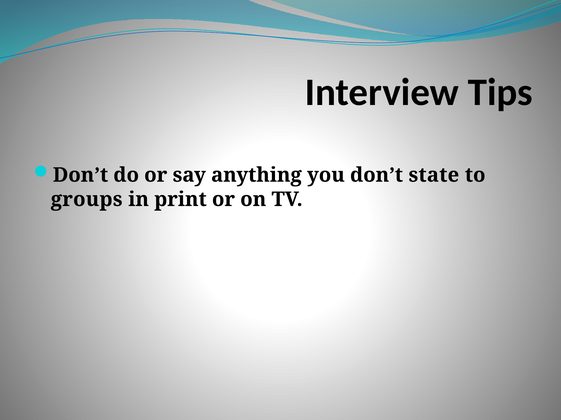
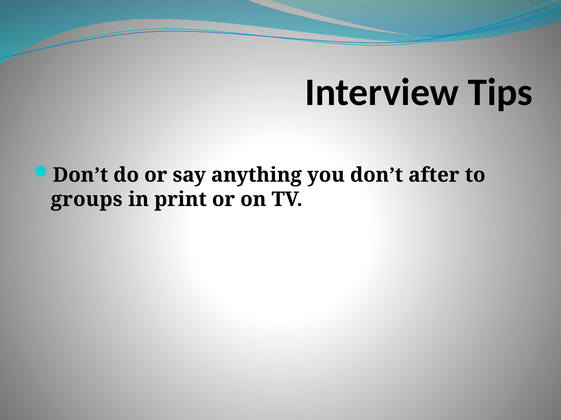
state: state -> after
